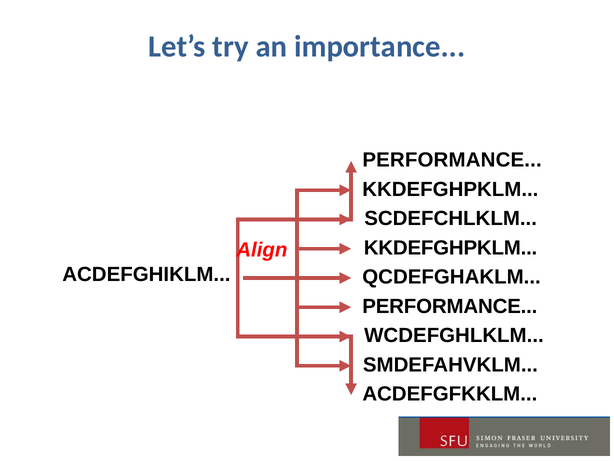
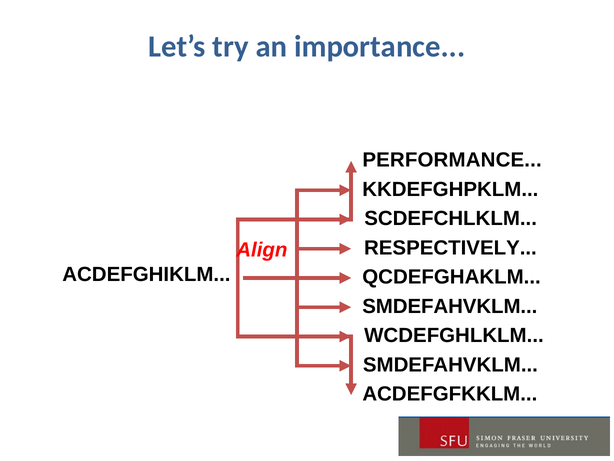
KKDEFGHPKLM at (451, 248): KKDEFGHPKLM -> RESPECTIVELY
PERFORMANCE at (450, 306): PERFORMANCE -> SMDEFAHVKLM
